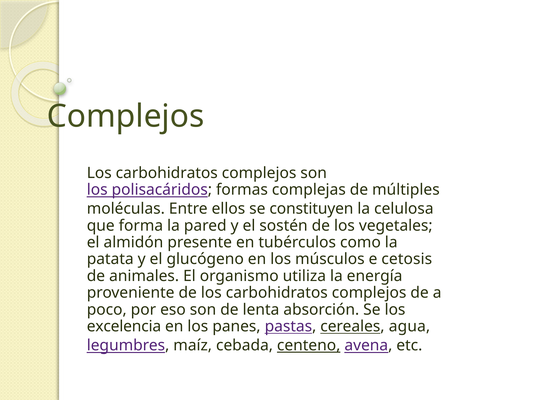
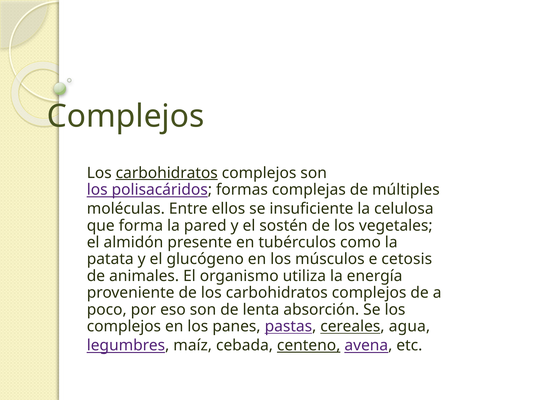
carbohidratos at (167, 173) underline: none -> present
constituyen: constituyen -> insuficiente
excelencia at (124, 326): excelencia -> complejos
